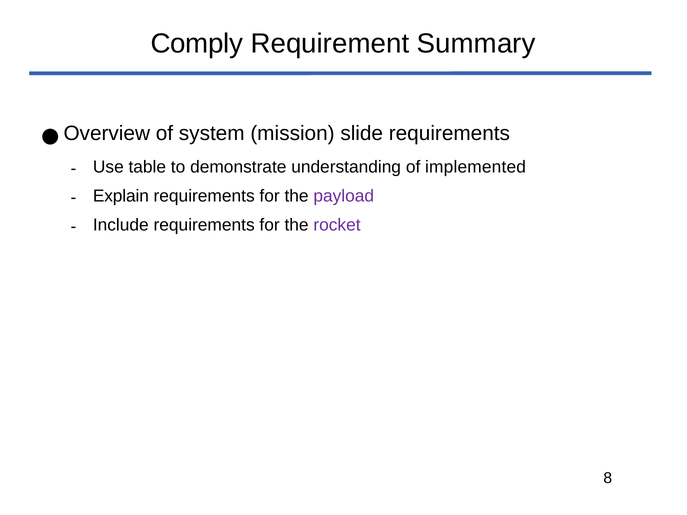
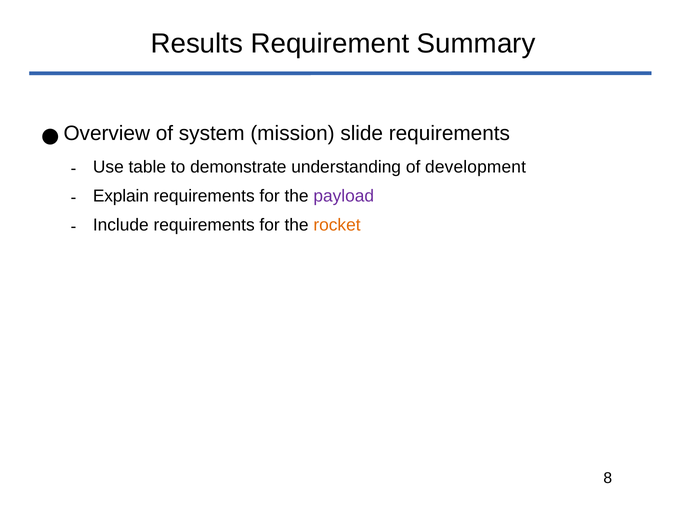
Comply: Comply -> Results
implemented: implemented -> development
rocket colour: purple -> orange
